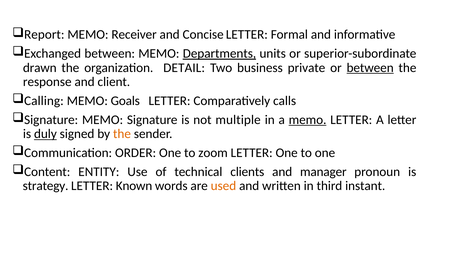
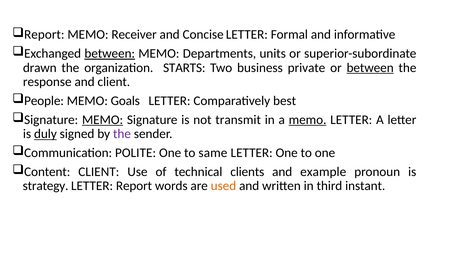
between at (110, 53) underline: none -> present
Departments underline: present -> none
DETAIL: DETAIL -> STARTS
Calling: Calling -> People
calls: calls -> best
MEMO at (103, 120) underline: none -> present
multiple: multiple -> transmit
the at (122, 134) colour: orange -> purple
ORDER: ORDER -> POLITE
zoom: zoom -> same
Content ENTITY: ENTITY -> CLIENT
manager: manager -> example
LETTER Known: Known -> Report
